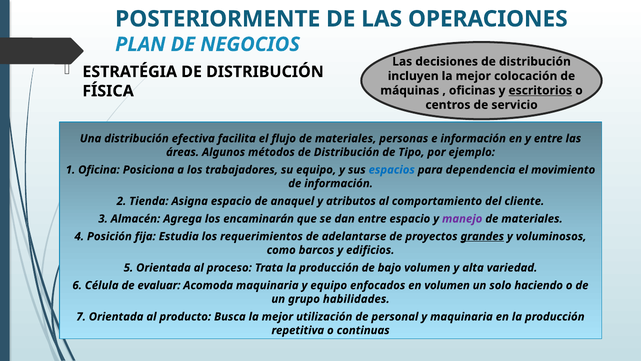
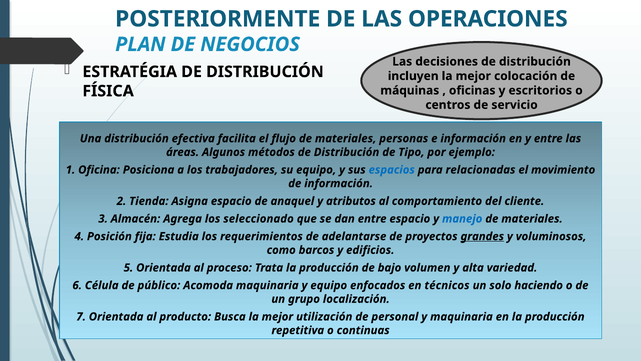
escritorios underline: present -> none
dependencia: dependencia -> relacionadas
encaminarán: encaminarán -> seleccionado
manejo colour: purple -> blue
evaluar: evaluar -> público
en volumen: volumen -> técnicos
habilidades: habilidades -> localización
